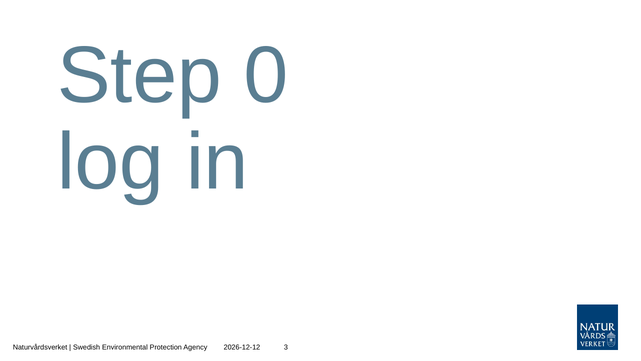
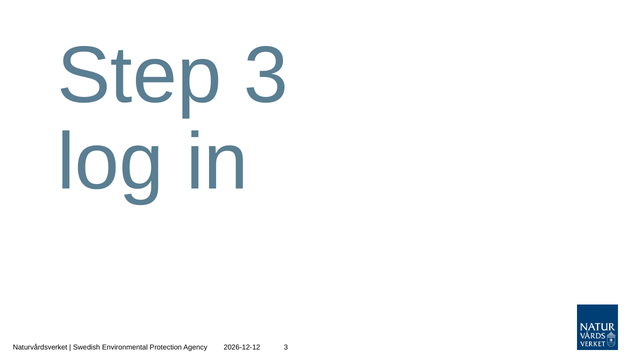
Step 0: 0 -> 3
